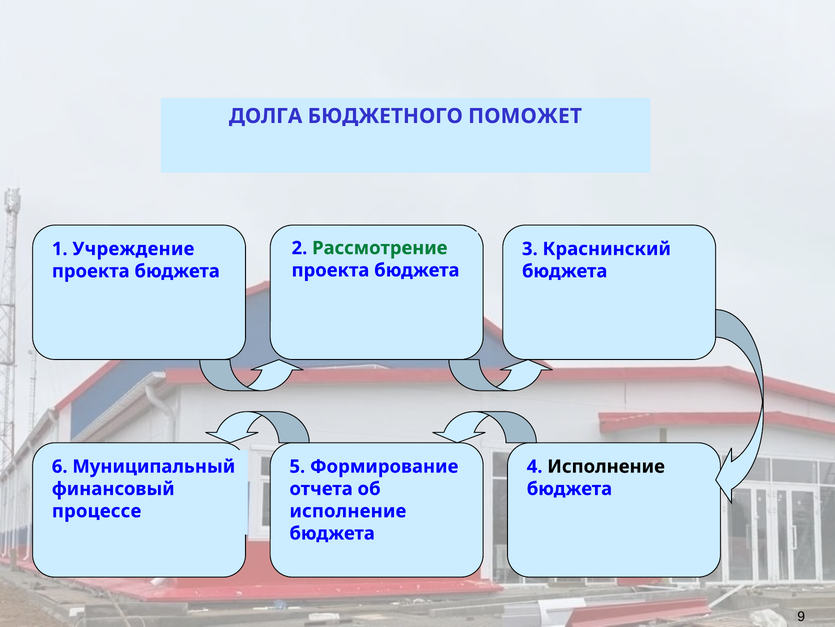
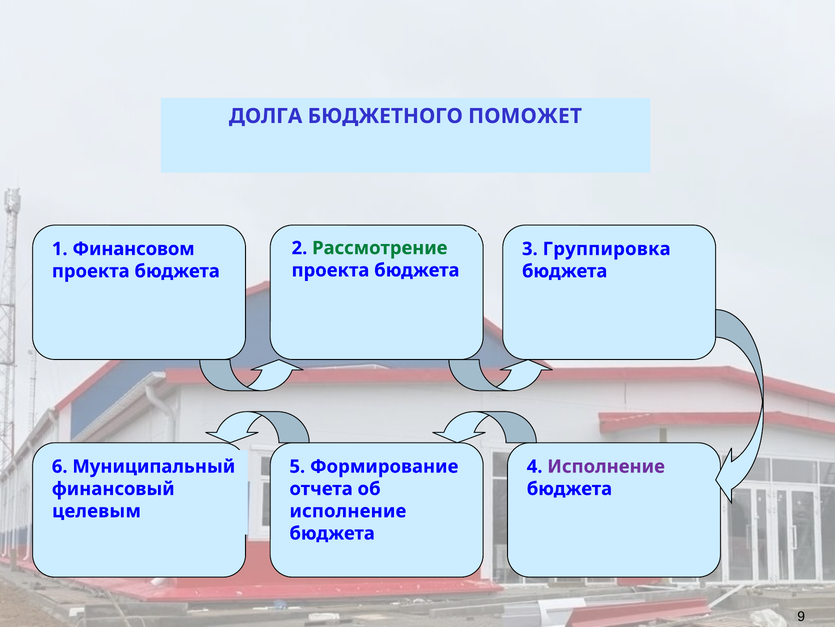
Учреждение: Учреждение -> Финансовом
Краснинский: Краснинский -> Группировка
Исполнение at (606, 466) colour: black -> purple
процессе: процессе -> целевым
